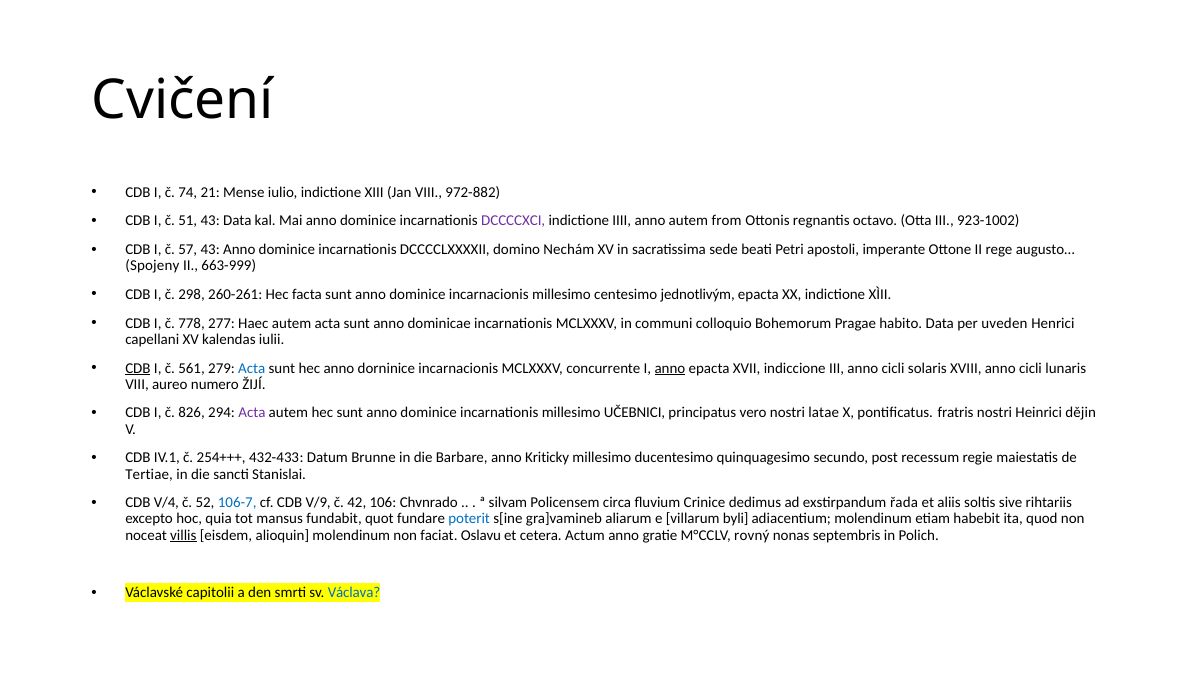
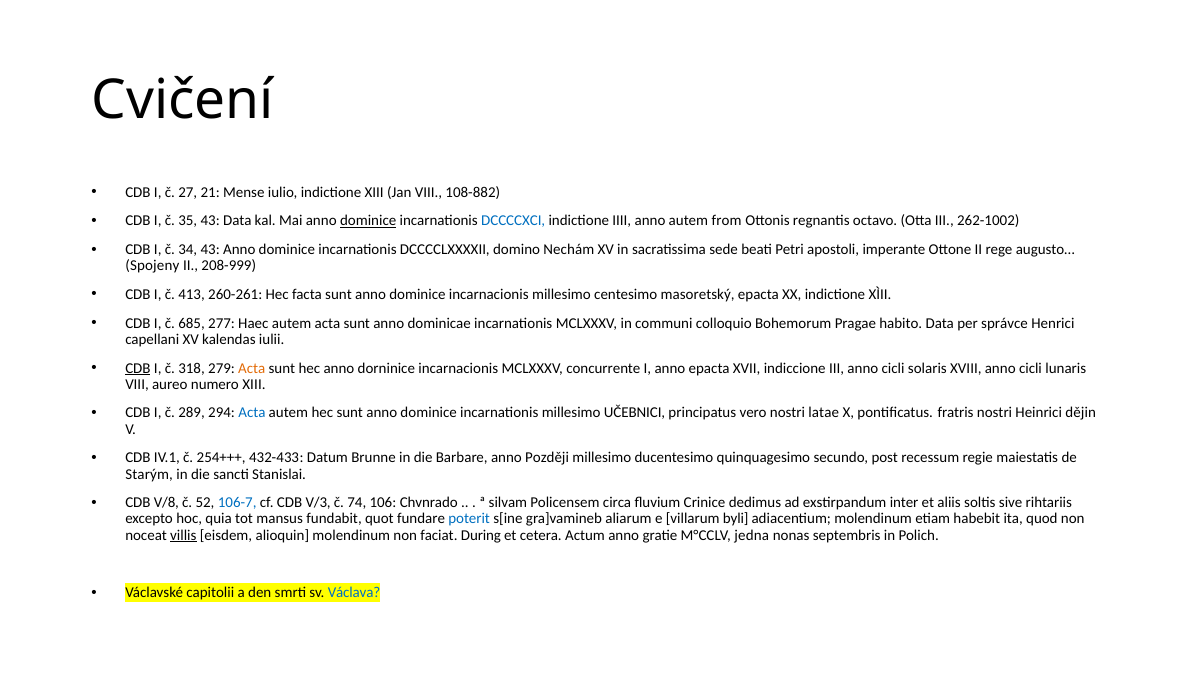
74: 74 -> 27
972-882: 972-882 -> 108-882
51: 51 -> 35
dominice at (368, 221) underline: none -> present
DCCCCXCI colour: purple -> blue
923-1002: 923-1002 -> 262-1002
57: 57 -> 34
663-999: 663-999 -> 208-999
298: 298 -> 413
jednotlivým: jednotlivým -> masoretský
778: 778 -> 685
uveden: uveden -> správce
561: 561 -> 318
Acta at (252, 368) colour: blue -> orange
anno at (670, 368) underline: present -> none
numero ŽIJÍ: ŽIJÍ -> XIII
826: 826 -> 289
Acta at (252, 413) colour: purple -> blue
Kriticky: Kriticky -> Později
Tertiae: Tertiae -> Starým
V/4: V/4 -> V/8
V/9: V/9 -> V/3
42: 42 -> 74
řada: řada -> inter
Oslavu: Oslavu -> During
rovný: rovný -> jedna
